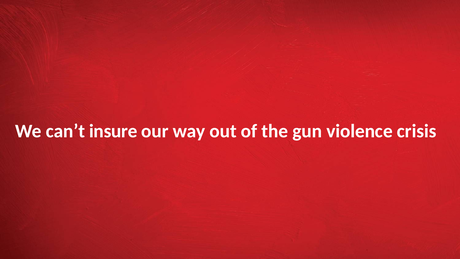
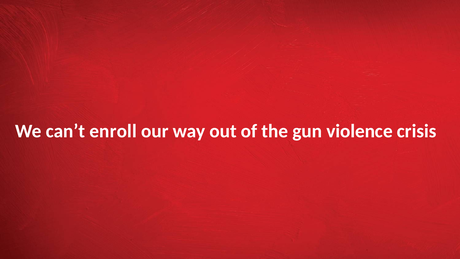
insure: insure -> enroll
